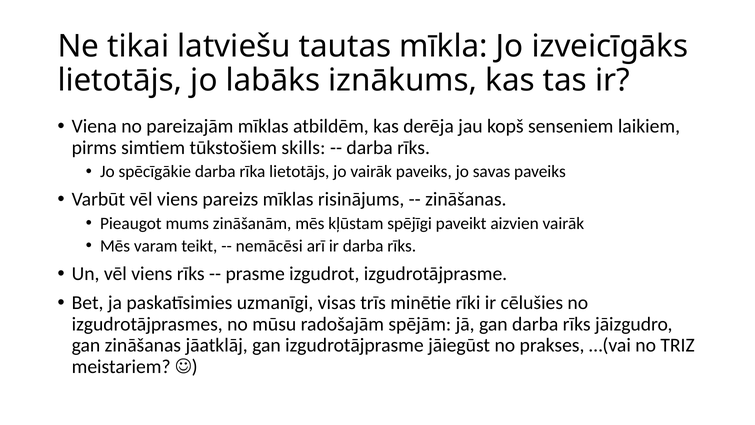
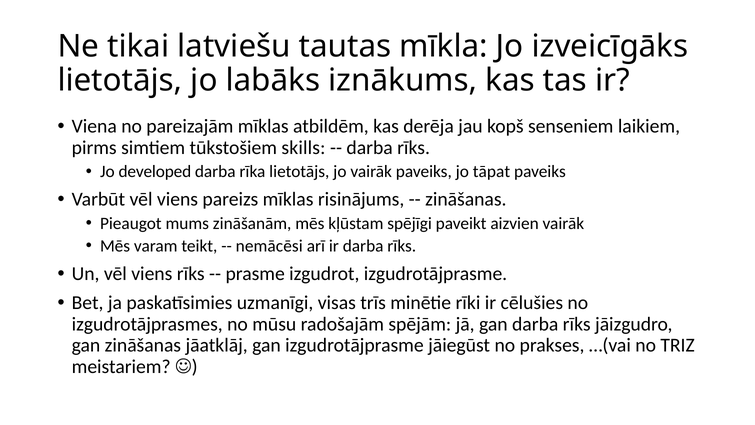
spēcīgākie: spēcīgākie -> developed
savas: savas -> tāpat
